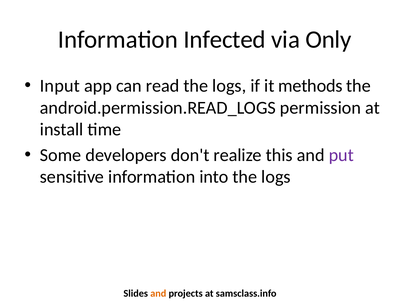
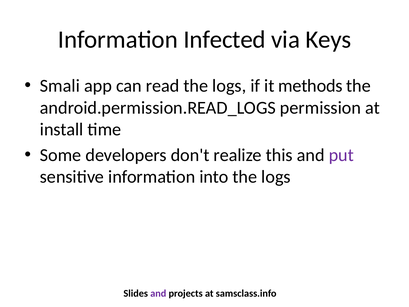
Only: Only -> Keys
Input: Input -> Smali
and at (158, 293) colour: orange -> purple
